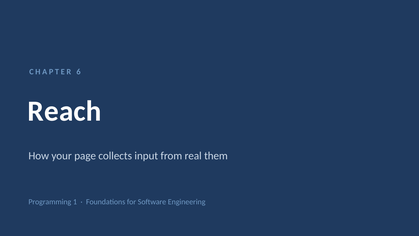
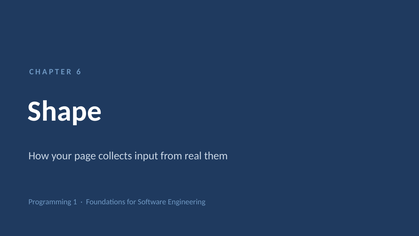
Reach: Reach -> Shape
